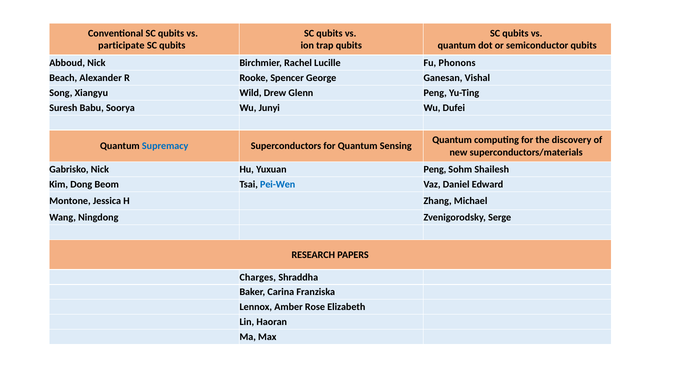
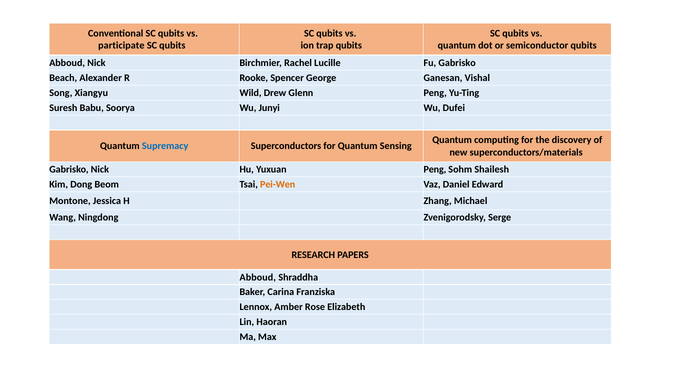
Fu Phonons: Phonons -> Gabrisko
Pei-Wen colour: blue -> orange
Charges at (258, 277): Charges -> Abboud
